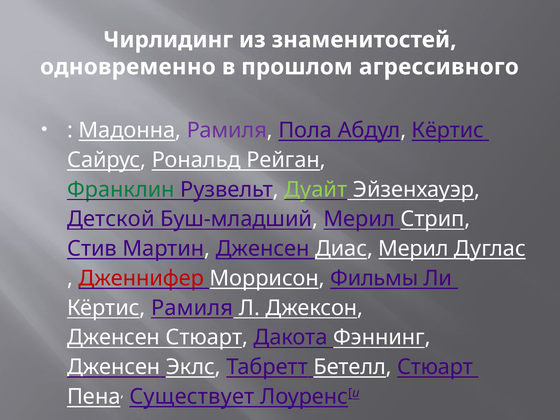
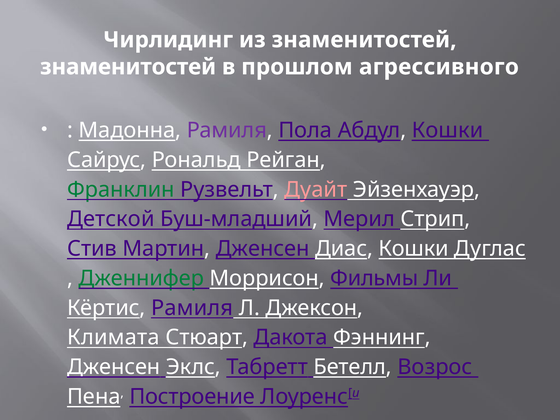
одновременно at (128, 67): одновременно -> знаменитостей
Абдул Кёртис: Кёртис -> Кошки
Дуайт colour: light green -> pink
Диас Мерил: Мерил -> Кошки
Дженнифер colour: red -> green
Дженсен at (114, 337): Дженсен -> Климата
Бетелл Стюарт: Стюарт -> Возрос
Существует: Существует -> Построение
